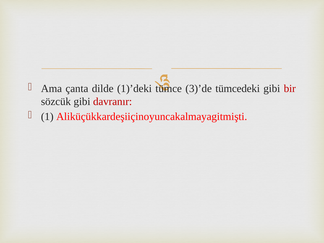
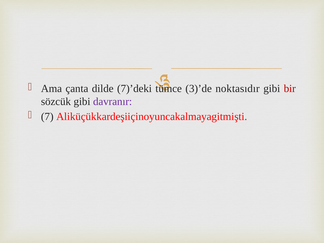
1)’deki: 1)’deki -> 7)’deki
tümcedeki: tümcedeki -> noktasıdır
davranır colour: red -> purple
1: 1 -> 7
